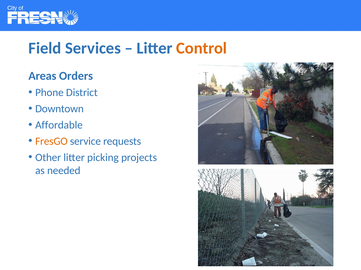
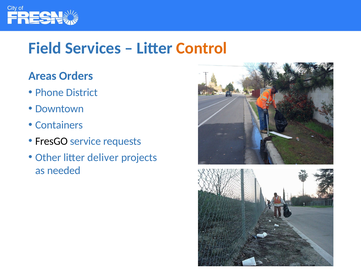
Affordable: Affordable -> Containers
FresGO colour: orange -> black
picking: picking -> deliver
